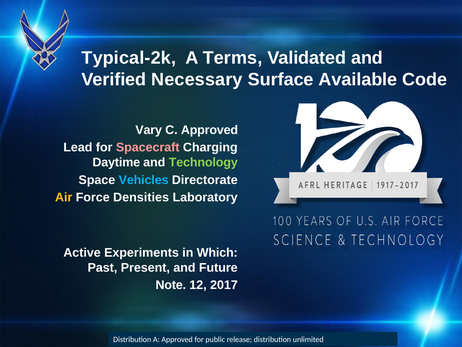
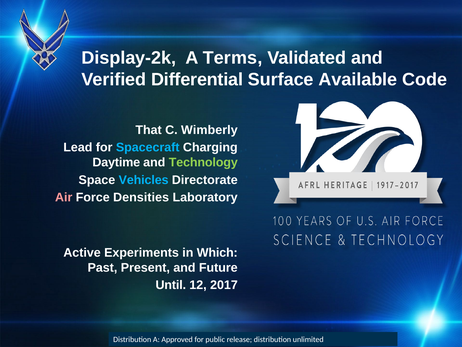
Typical-2k: Typical-2k -> Display-2k
Necessary: Necessary -> Differential
Vary: Vary -> That
C Approved: Approved -> Wimberly
Spacecraft colour: pink -> light blue
Air colour: yellow -> pink
Note: Note -> Until
